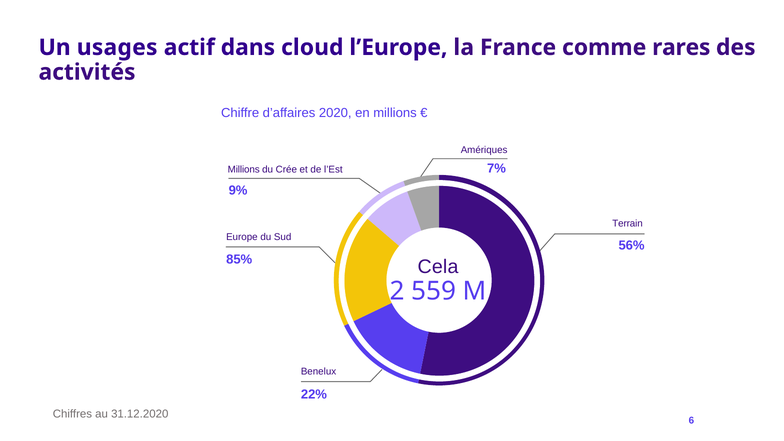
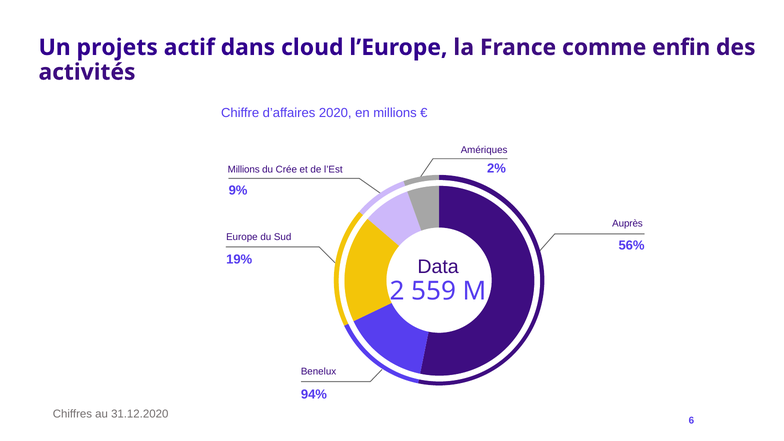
usages: usages -> projets
rares: rares -> enfin
7%: 7% -> 2%
Terrain: Terrain -> Auprès
85%: 85% -> 19%
Cela: Cela -> Data
22%: 22% -> 94%
